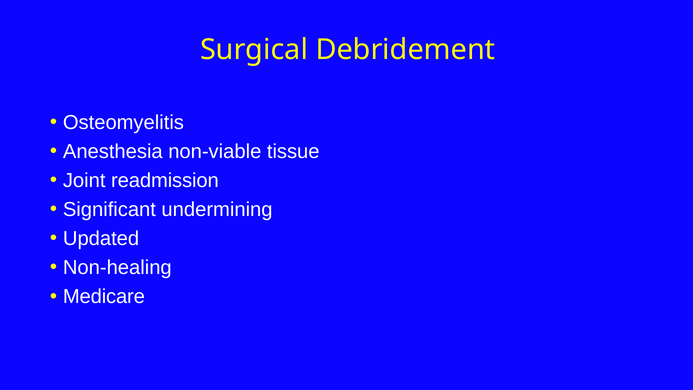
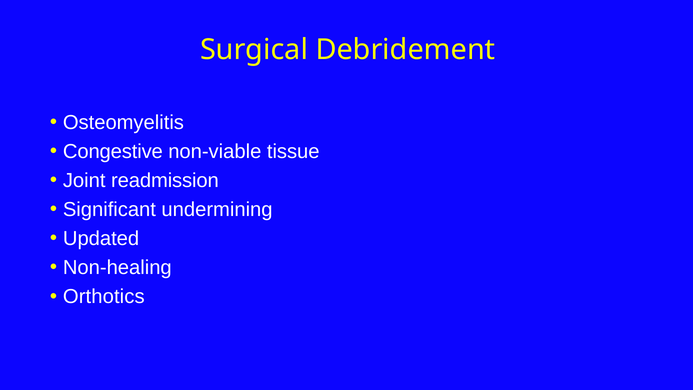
Anesthesia: Anesthesia -> Congestive
Medicare: Medicare -> Orthotics
